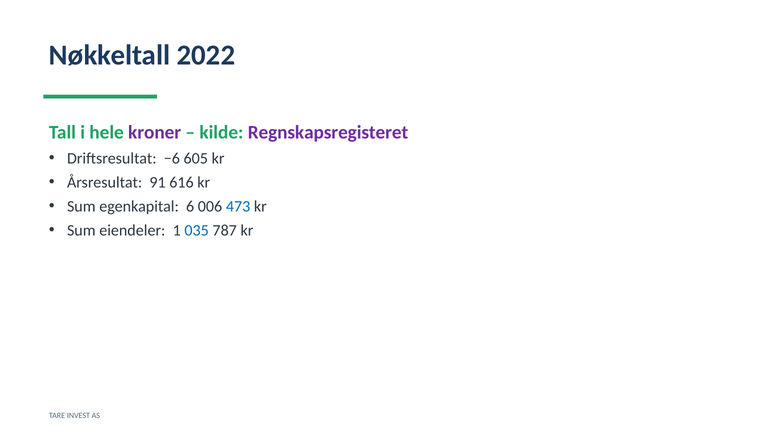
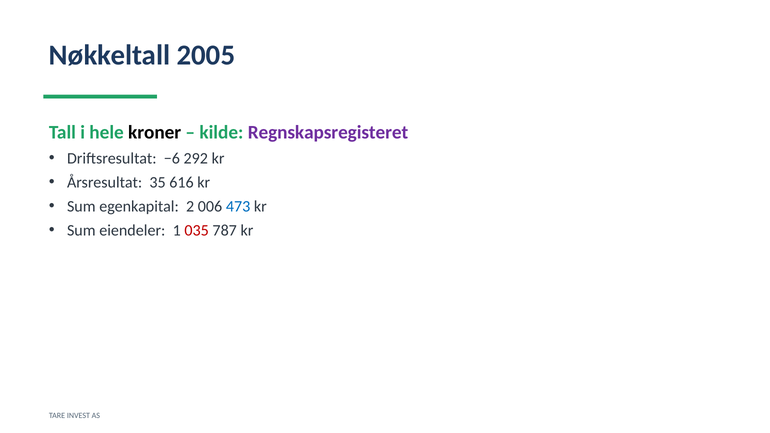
2022: 2022 -> 2005
kroner colour: purple -> black
605: 605 -> 292
91: 91 -> 35
6: 6 -> 2
035 colour: blue -> red
